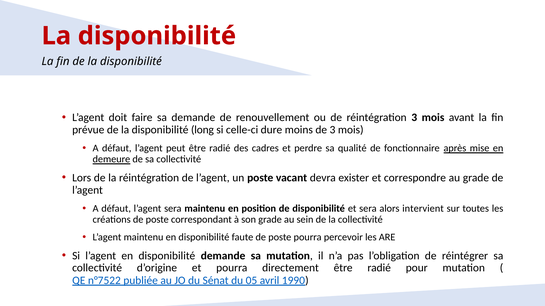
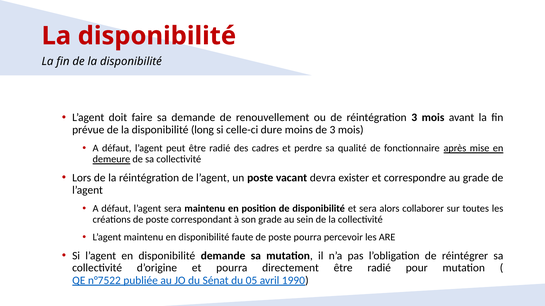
intervient: intervient -> collaborer
